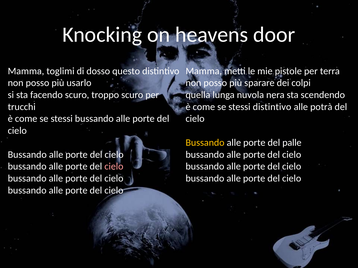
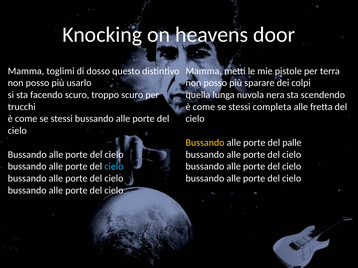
stessi distintivo: distintivo -> completa
potrà: potrà -> fretta
cielo at (114, 167) colour: pink -> light blue
